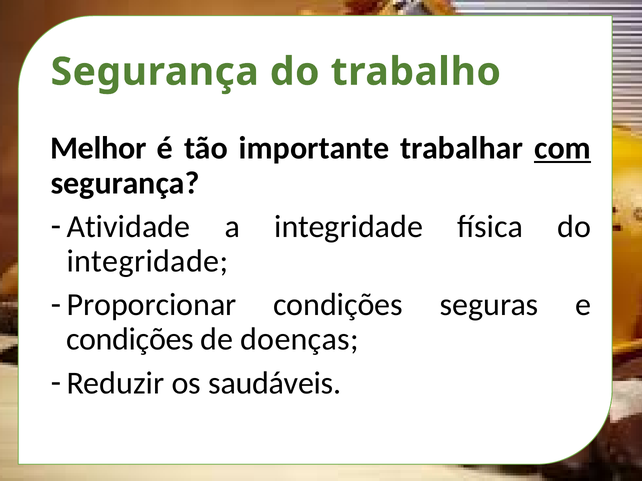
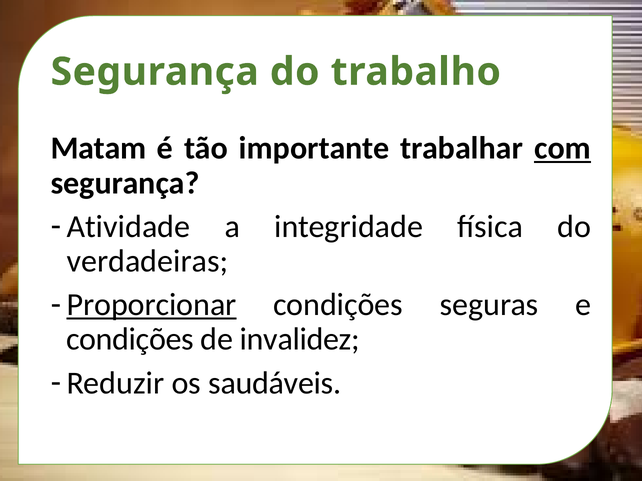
Melhor: Melhor -> Matam
integridade at (147, 261): integridade -> verdadeiras
Proporcionar underline: none -> present
doenças: doenças -> invalidez
